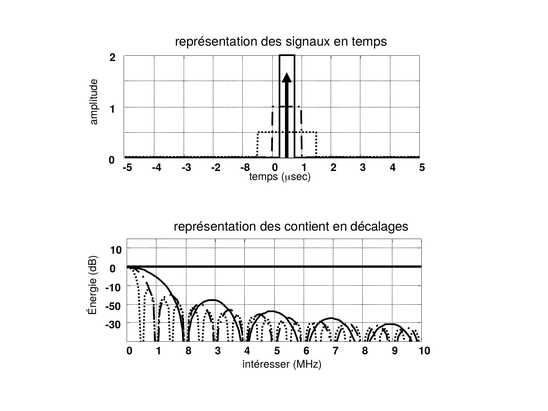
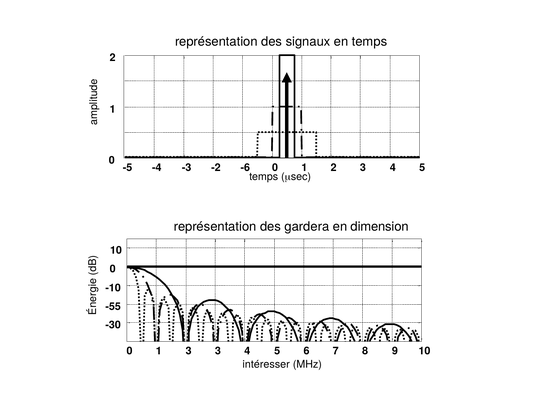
-8: -8 -> -6
contient: contient -> gardera
décalages: décalages -> dimension
-50: -50 -> -55
1 8: 8 -> 3
